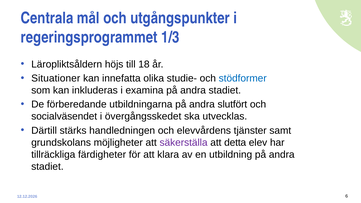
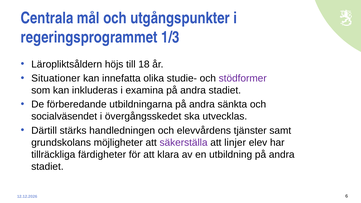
stödformer colour: blue -> purple
slutfört: slutfört -> sänkta
detta: detta -> linjer
